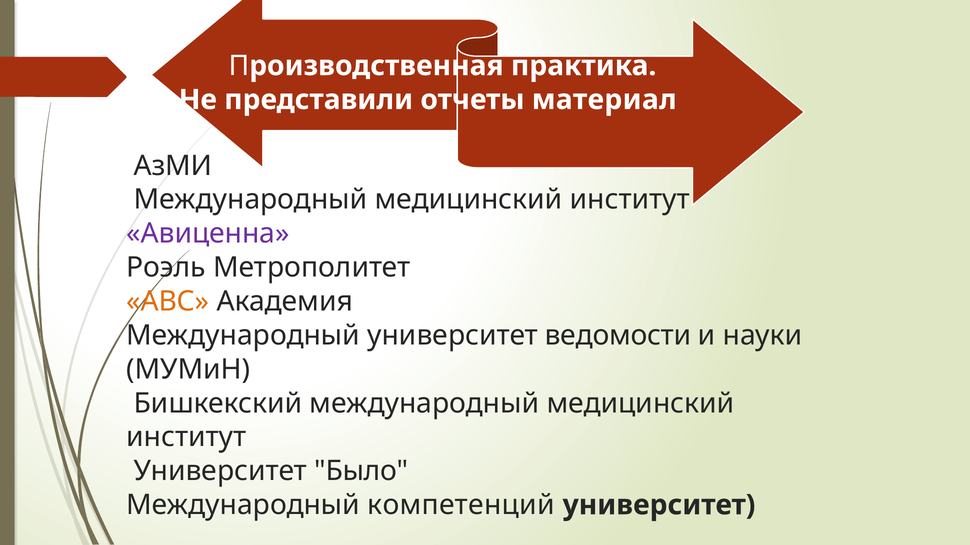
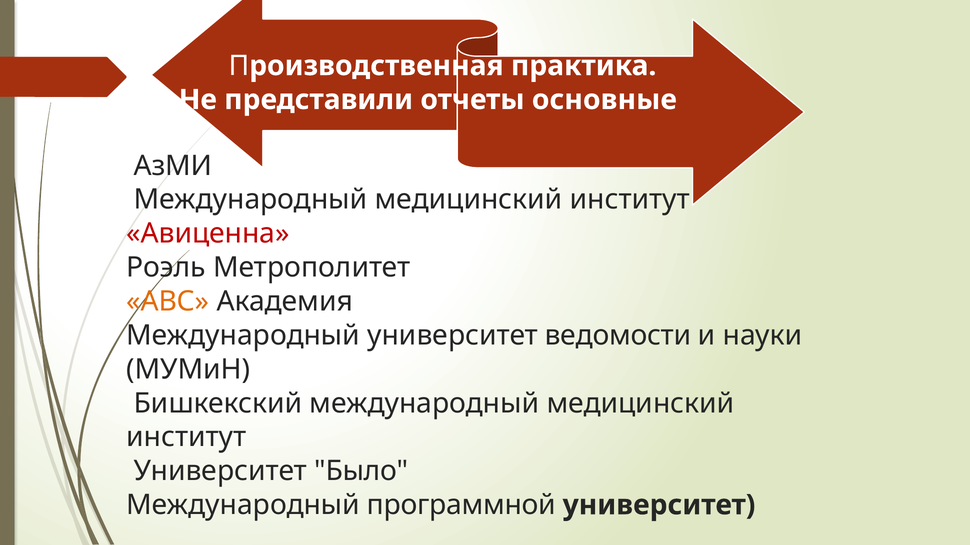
материал: материал -> основные
Авиценна colour: purple -> red
компетенций: компетенций -> программной
